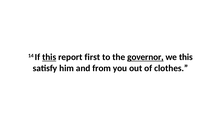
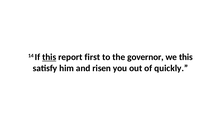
governor underline: present -> none
from: from -> risen
clothes: clothes -> quickly
